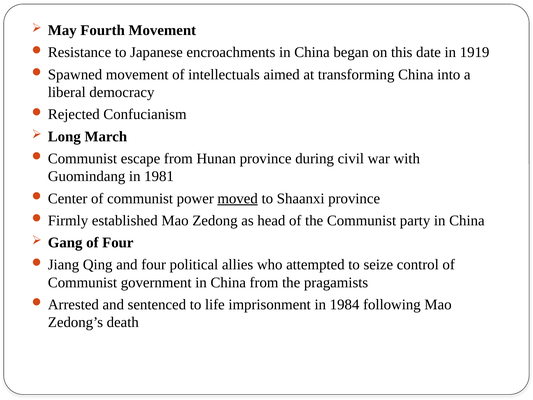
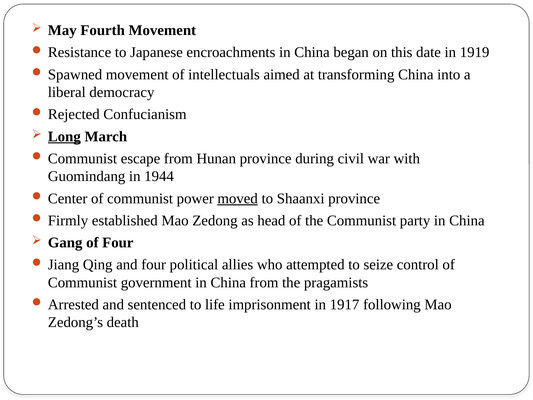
Long underline: none -> present
1981: 1981 -> 1944
1984: 1984 -> 1917
